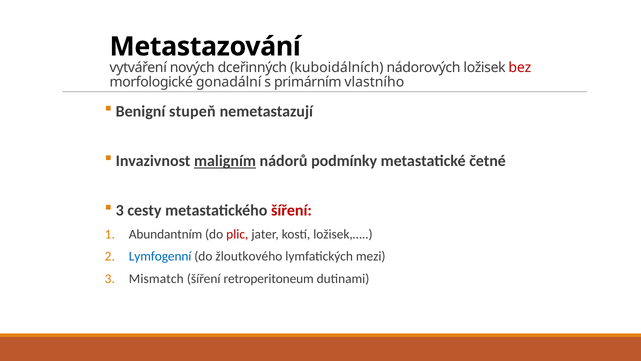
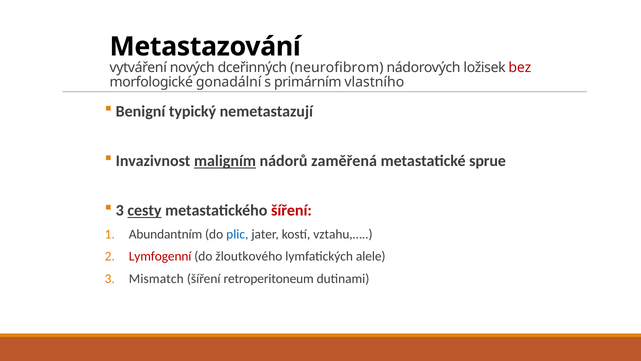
kuboidálních: kuboidálních -> neurofibrom
stupeň: stupeň -> typický
podmínky: podmínky -> zaměřená
četné: četné -> sprue
cesty underline: none -> present
plic colour: red -> blue
ložisek,…: ložisek,… -> vztahu,…
Lymfogenní colour: blue -> red
mezi: mezi -> alele
